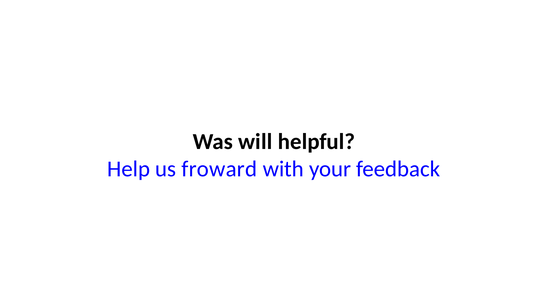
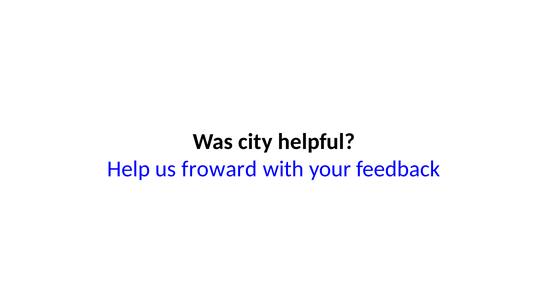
will: will -> city
